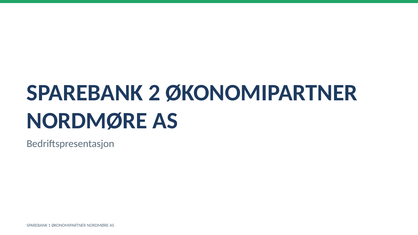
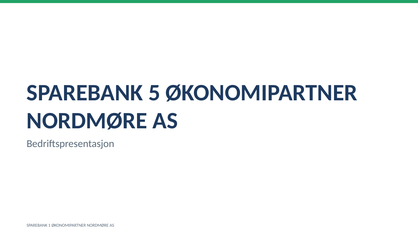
2: 2 -> 5
